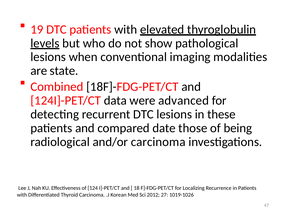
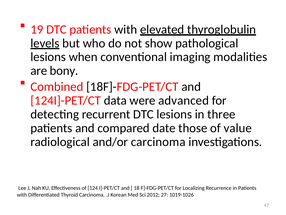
state: state -> bony
these: these -> three
being: being -> value
